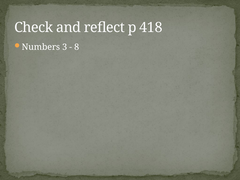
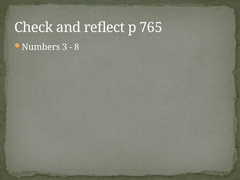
418: 418 -> 765
